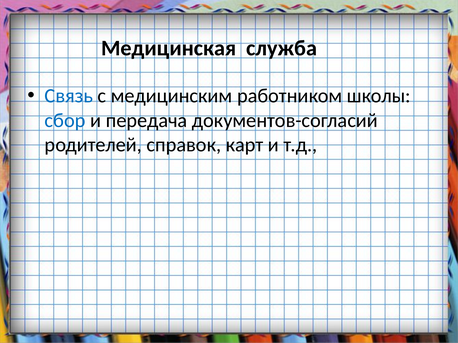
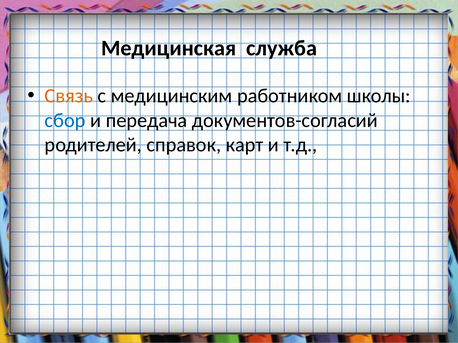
Связь colour: blue -> orange
